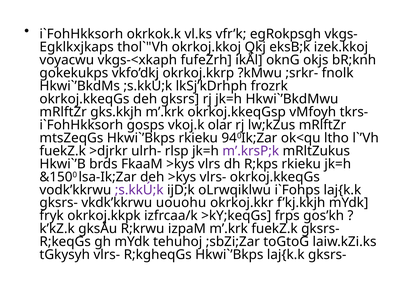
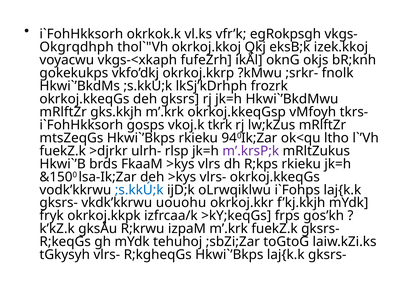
Egklkxjkaps: Egklkxjkaps -> Okgrqdhph
olar: olar -> tkrk
;s.kkÚ;k at (139, 190) colour: purple -> blue
